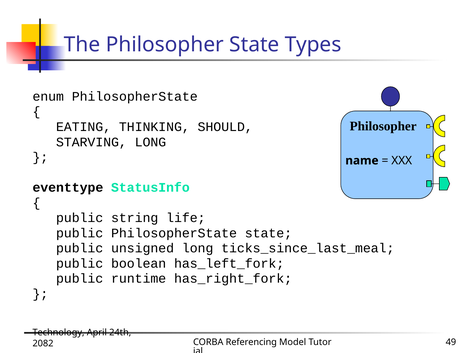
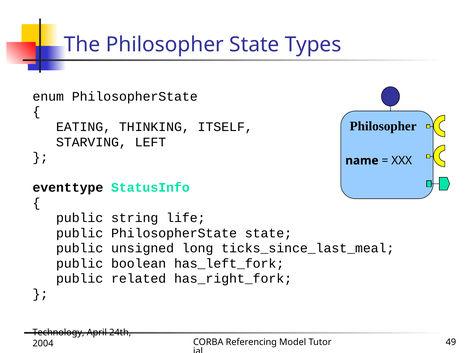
SHOULD: SHOULD -> ITSELF
STARVING LONG: LONG -> LEFT
runtime: runtime -> related
2082: 2082 -> 2004
